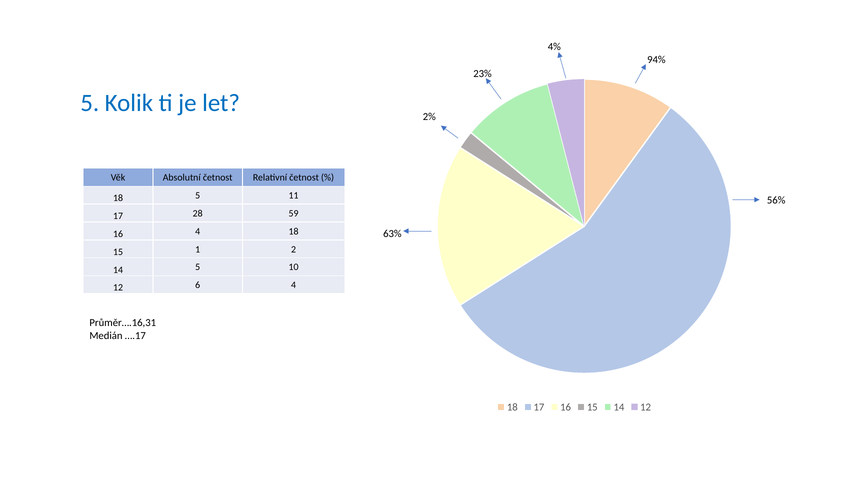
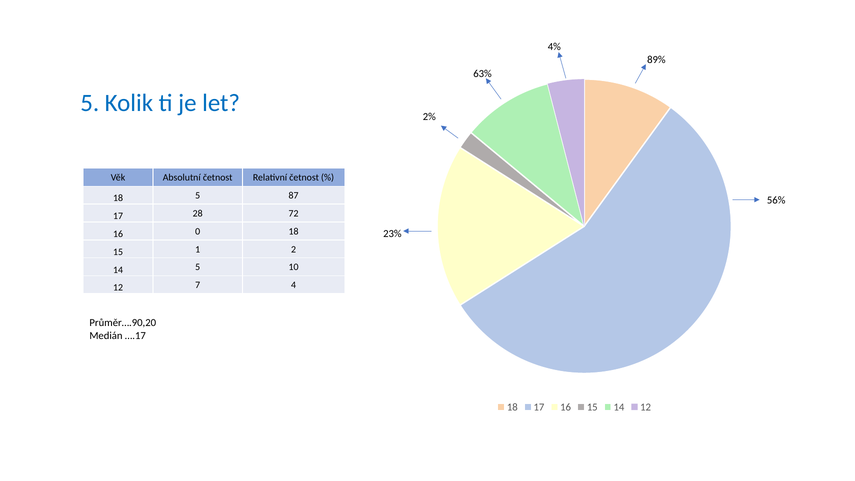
94%: 94% -> 89%
23%: 23% -> 63%
11: 11 -> 87
59: 59 -> 72
63%: 63% -> 23%
16 4: 4 -> 0
6: 6 -> 7
Průměr….16,31: Průměr….16,31 -> Průměr….90,20
